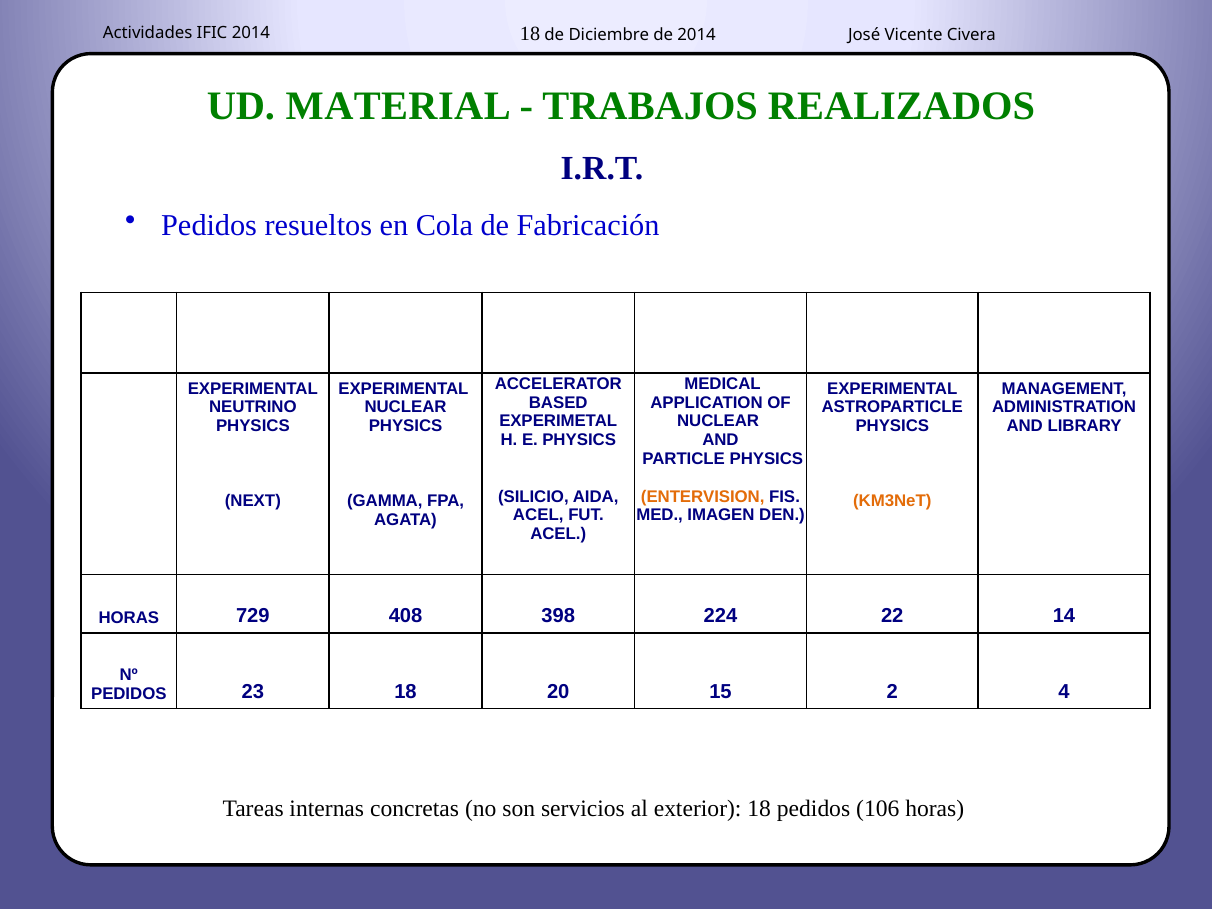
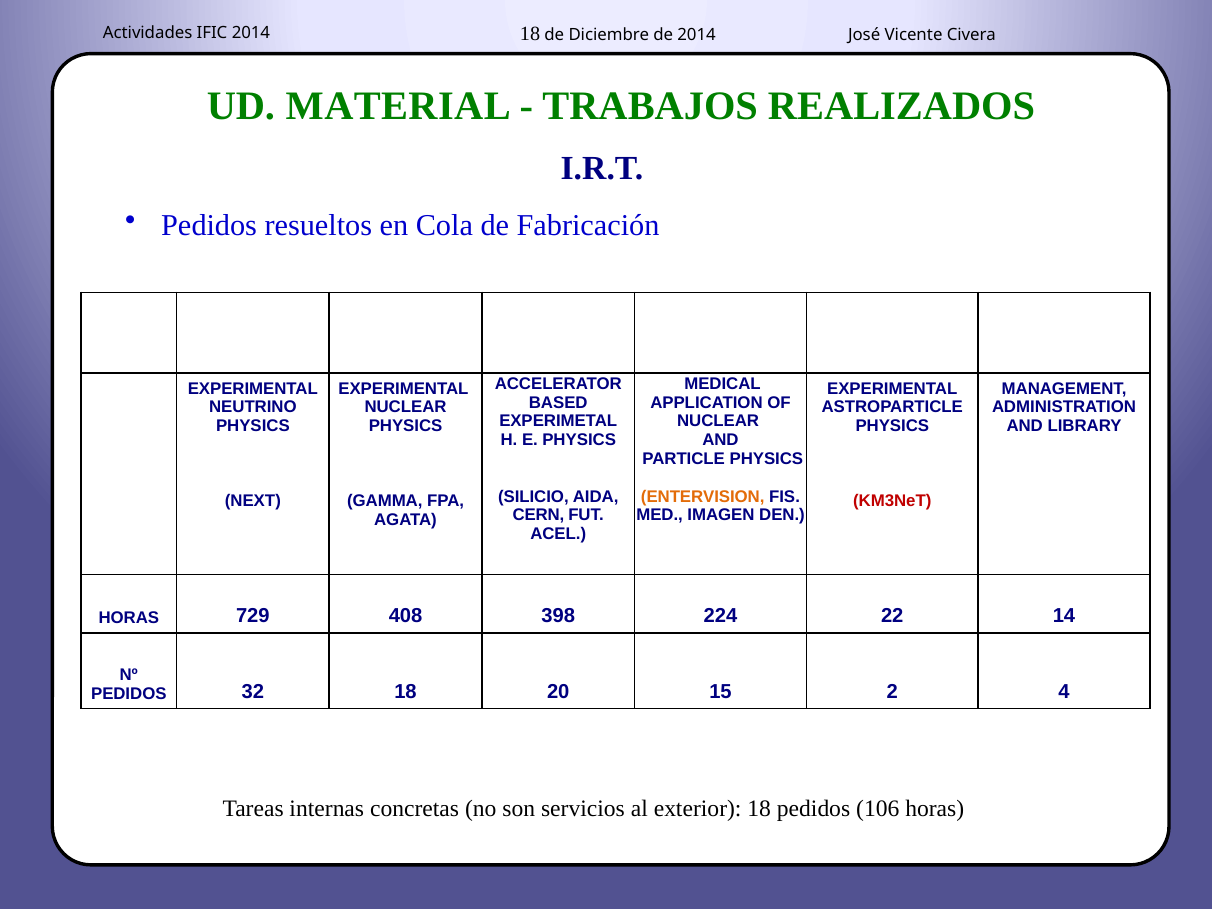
KM3NeT colour: orange -> red
ACEL at (538, 515): ACEL -> CERN
23: 23 -> 32
